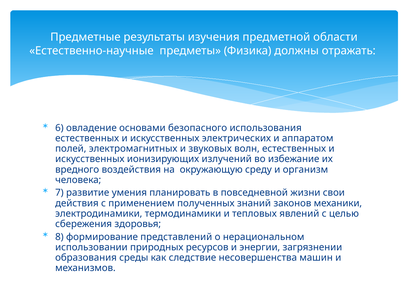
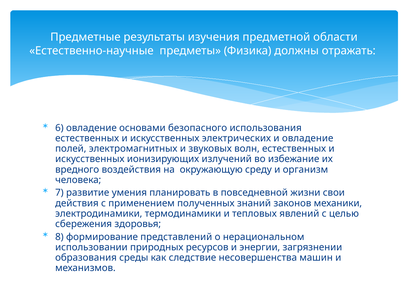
и аппаратом: аппаратом -> овладение
